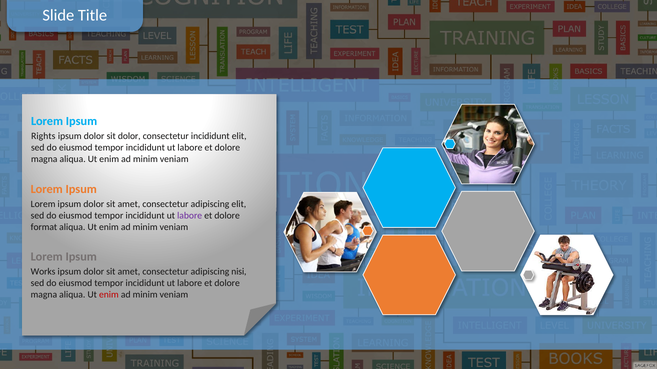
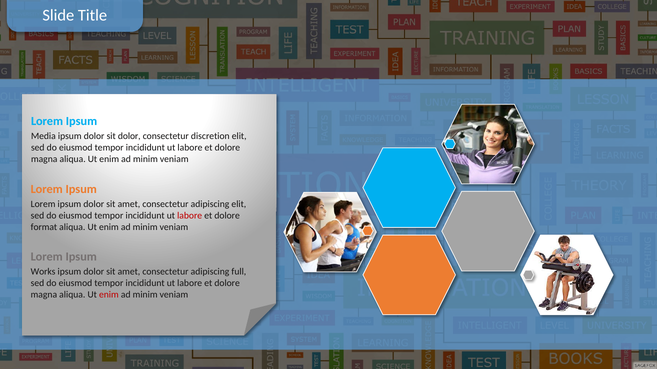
Rights: Rights -> Media
consectetur incididunt: incididunt -> discretion
labore at (190, 216) colour: purple -> red
nisi: nisi -> full
